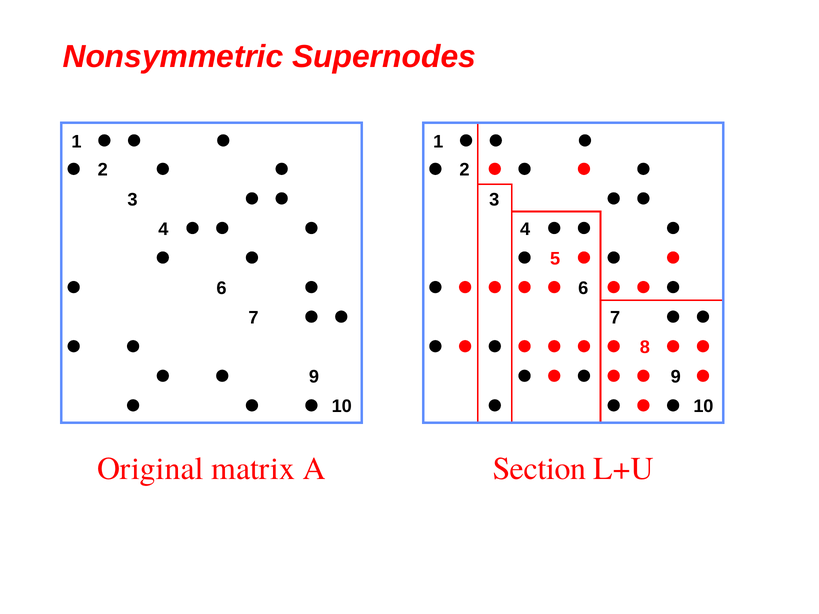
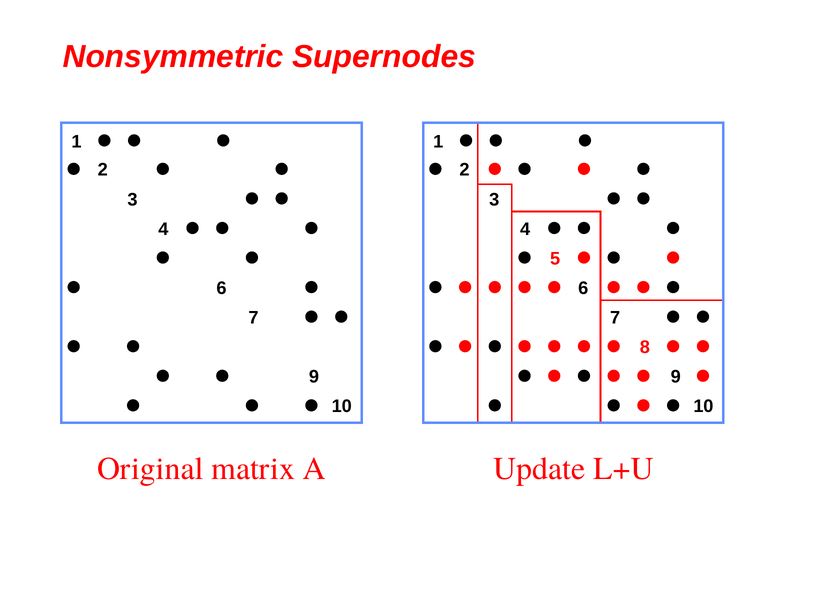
Section: Section -> Update
